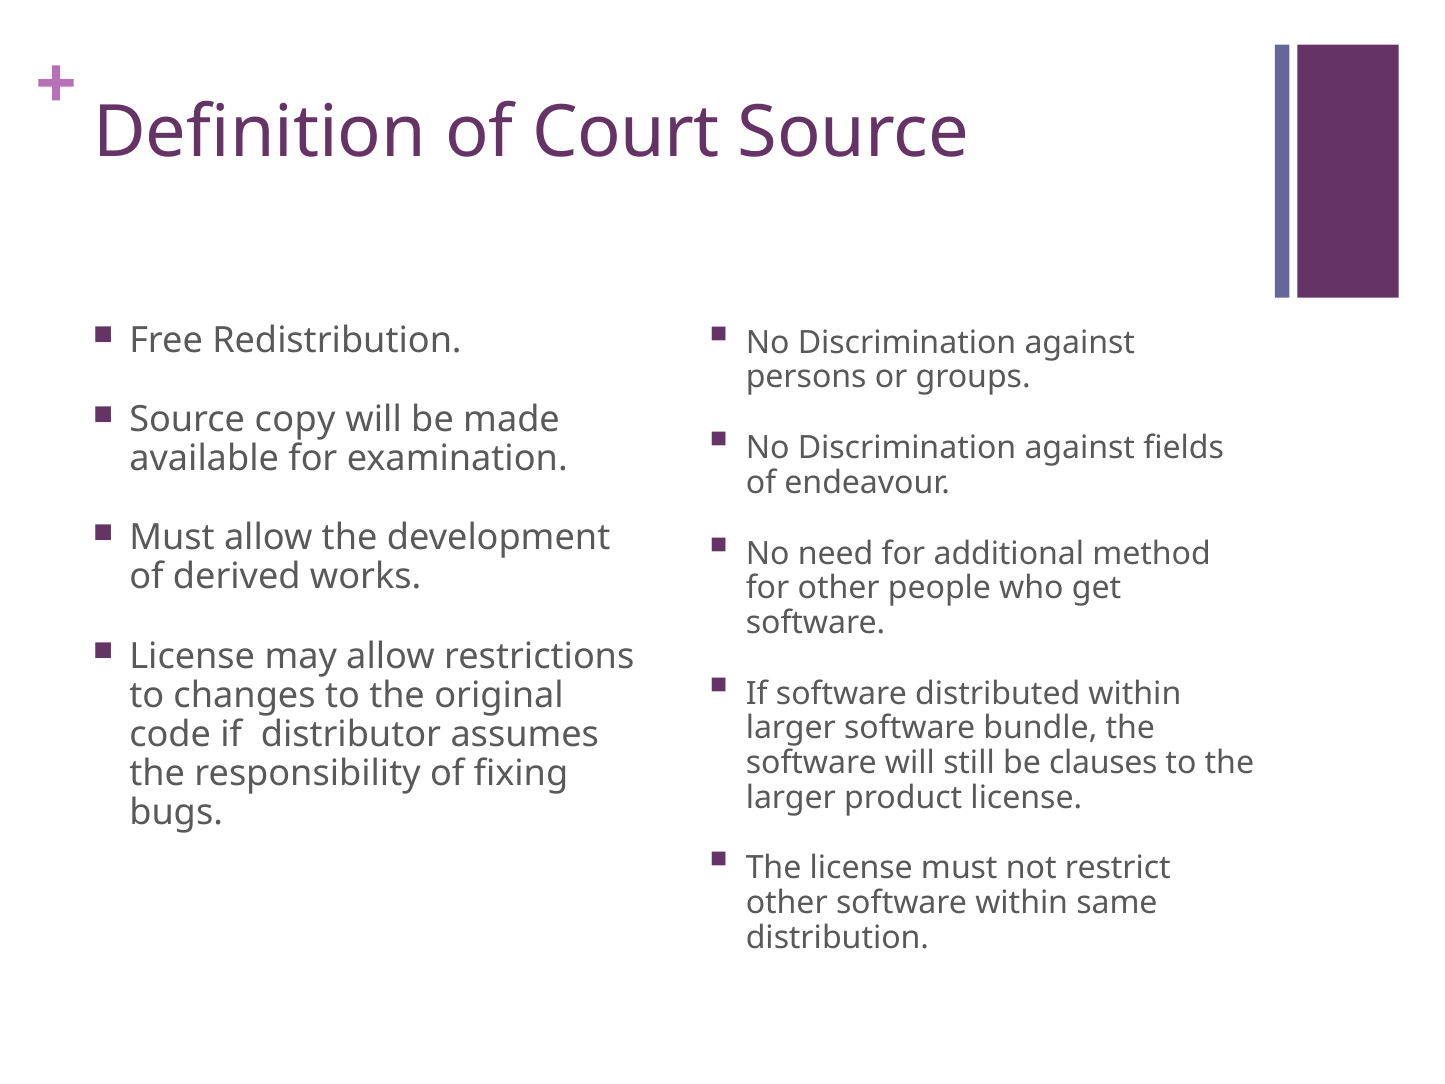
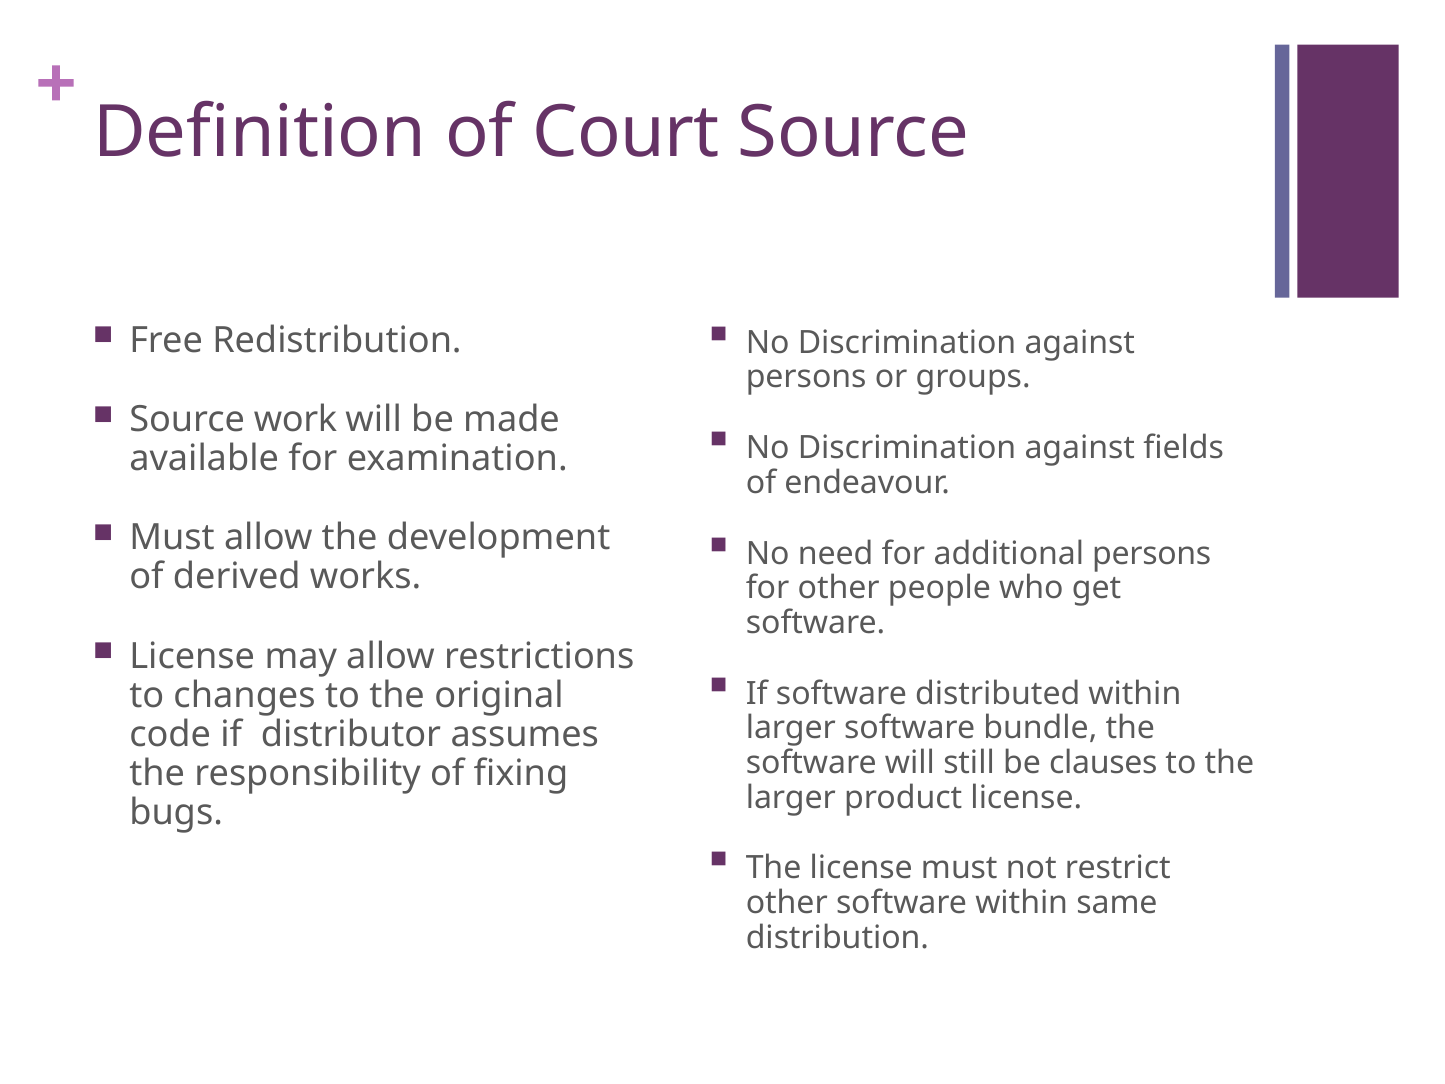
copy: copy -> work
additional method: method -> persons
